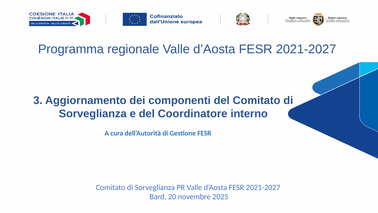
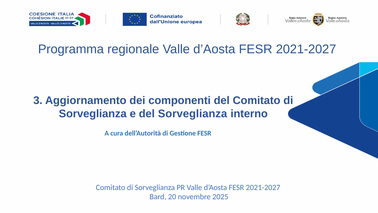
del Coordinatore: Coordinatore -> Sorveglianza
